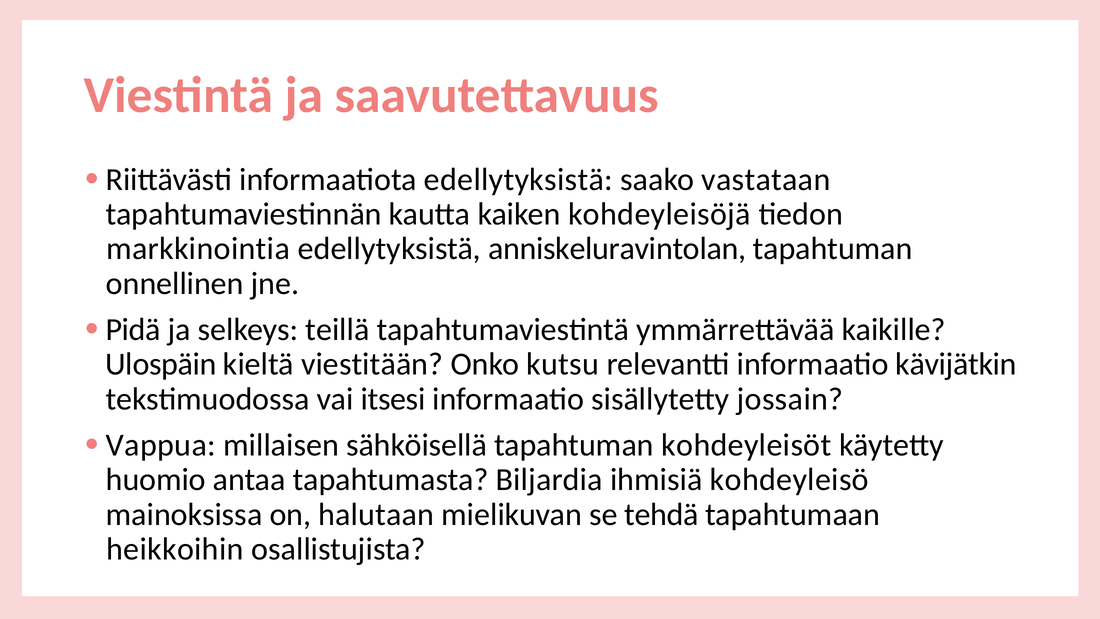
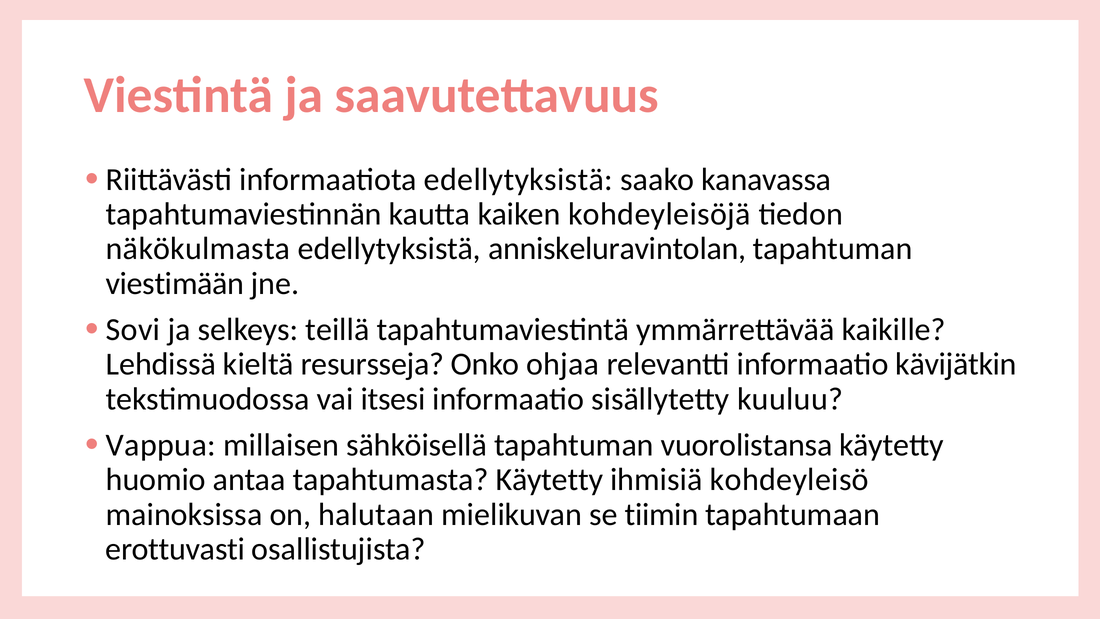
vastataan: vastataan -> kanavassa
markkinointia: markkinointia -> näkökulmasta
onnellinen: onnellinen -> viestimään
Pidä: Pidä -> Sovi
Ulospäin: Ulospäin -> Lehdissä
viestitään: viestitään -> resursseja
kutsu: kutsu -> ohjaa
jossain: jossain -> kuuluu
kohdeyleisöt: kohdeyleisöt -> vuorolistansa
tapahtumasta Biljardia: Biljardia -> Käytetty
tehdä: tehdä -> tiimin
heikkoihin: heikkoihin -> erottuvasti
